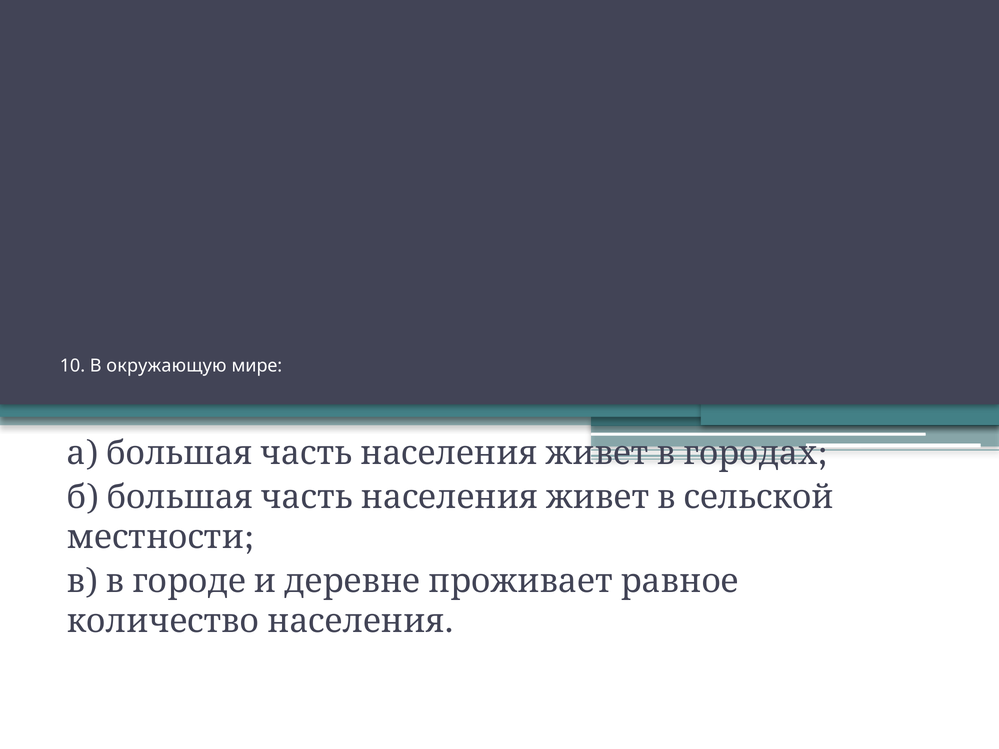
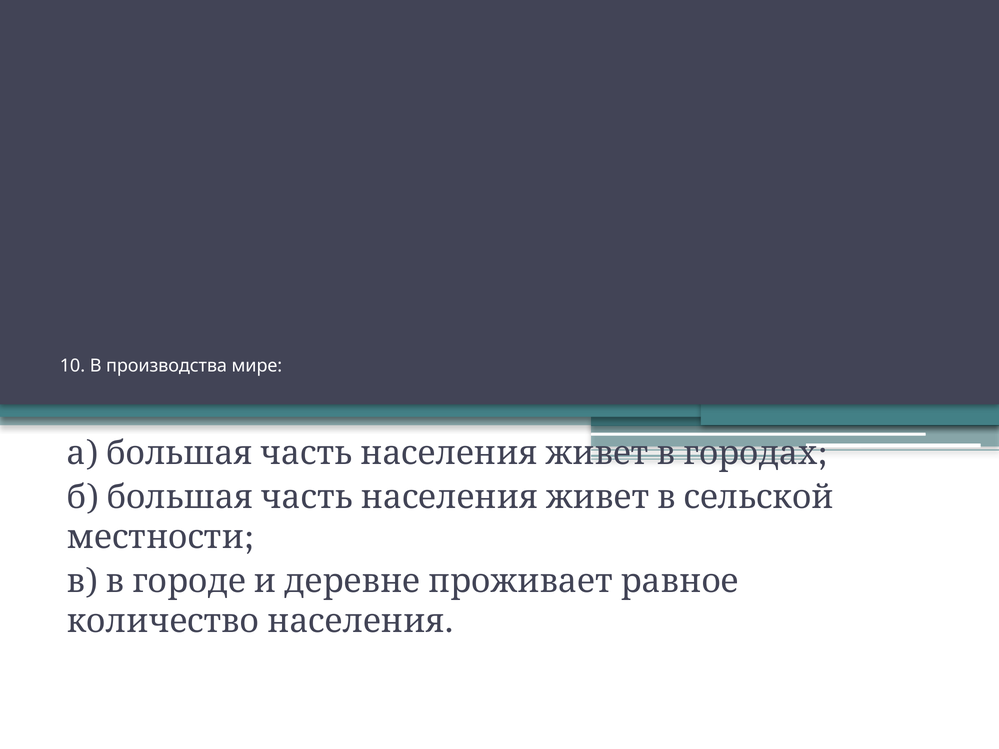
окружающую: окружающую -> производства
